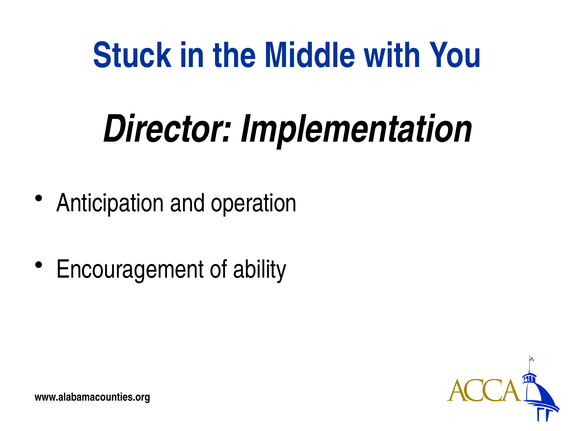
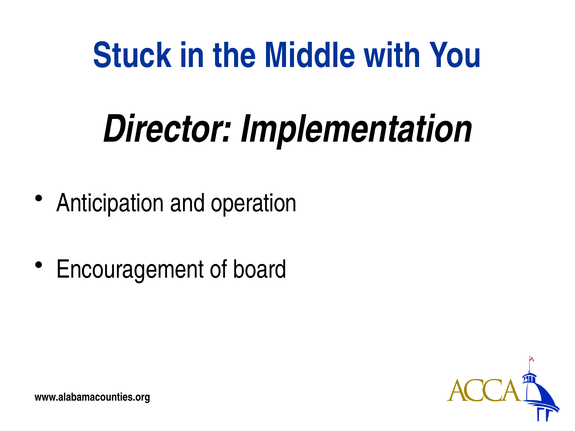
ability: ability -> board
